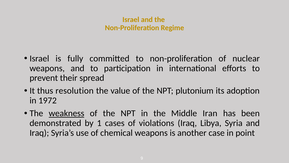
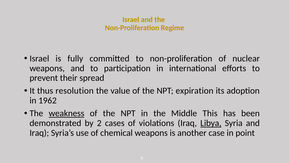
plutonium: plutonium -> expiration
1972: 1972 -> 1962
Iran: Iran -> This
1: 1 -> 2
Libya underline: none -> present
